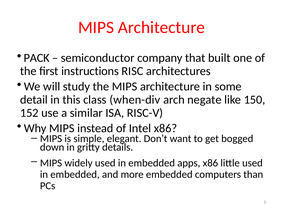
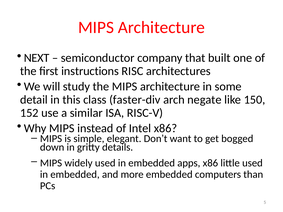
PACK: PACK -> NEXT
when-div: when-div -> faster-div
